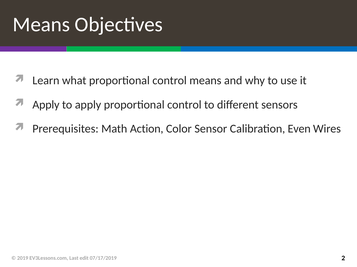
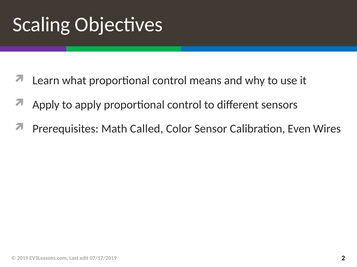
Means at (41, 25): Means -> Scaling
Action: Action -> Called
